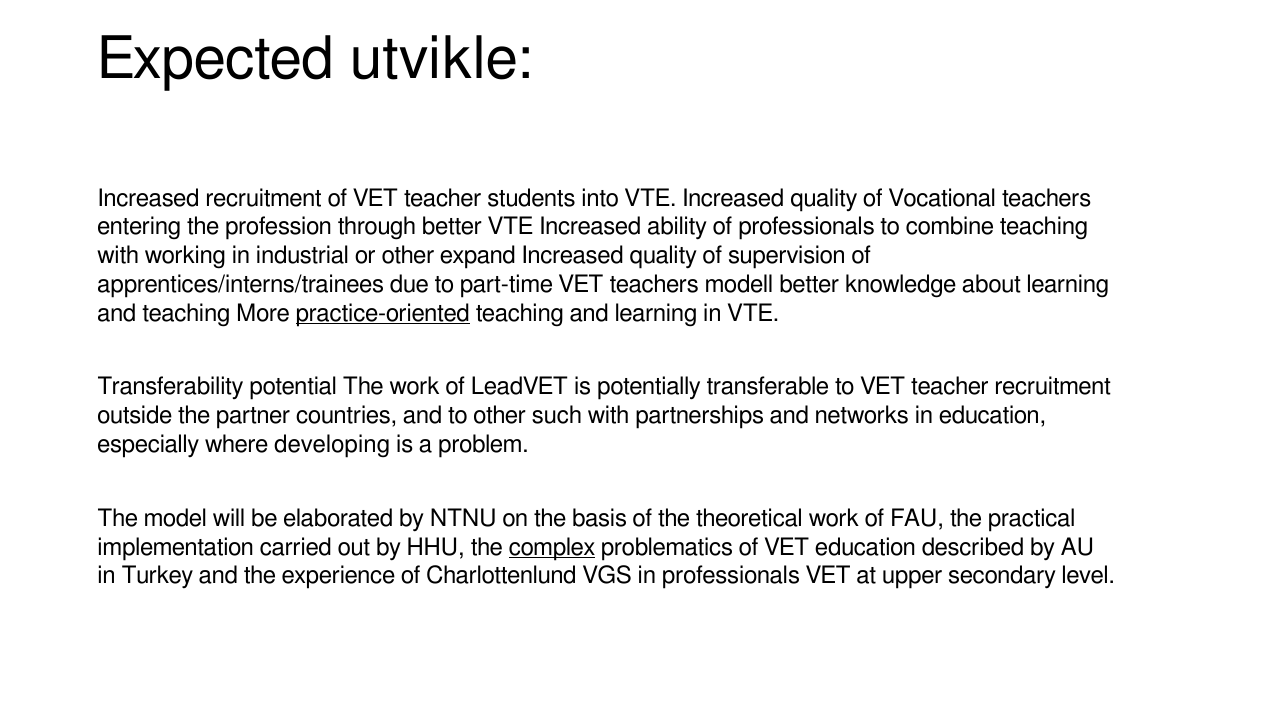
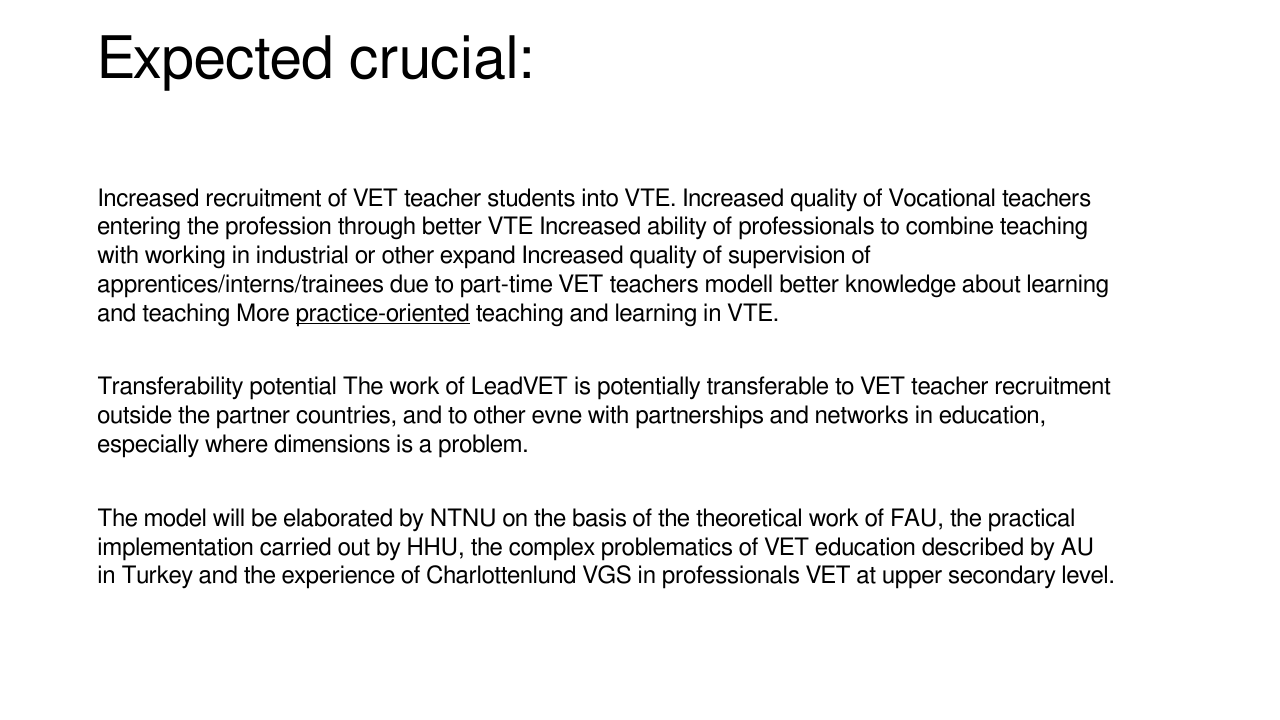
utvikle: utvikle -> crucial
such: such -> evne
developing: developing -> dimensions
complex underline: present -> none
